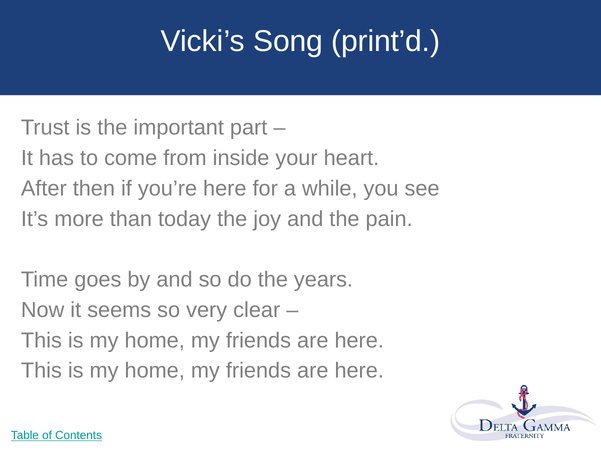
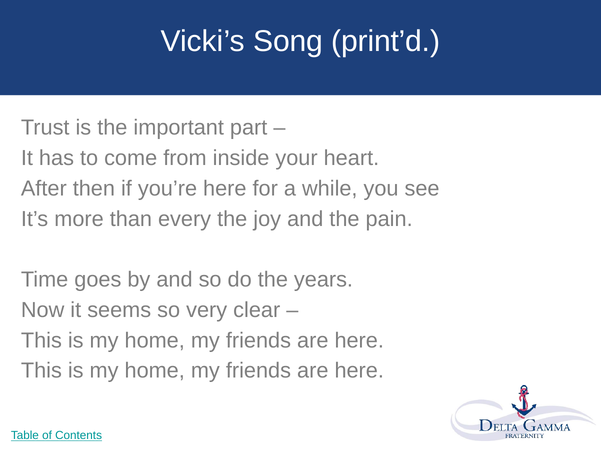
today: today -> every
